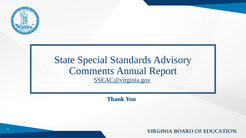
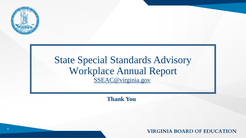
Comments: Comments -> Workplace
